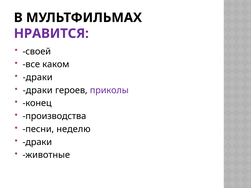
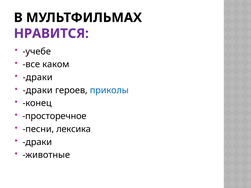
своей: своей -> учебе
приколы colour: purple -> blue
производства: производства -> просторечное
неделю: неделю -> лексика
